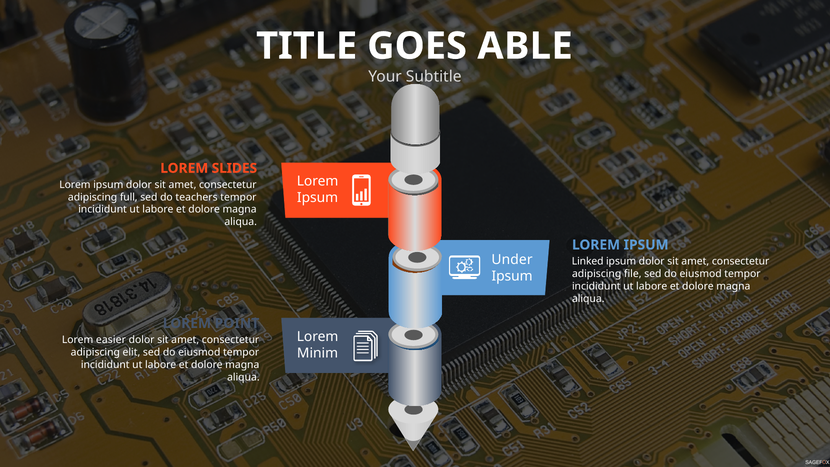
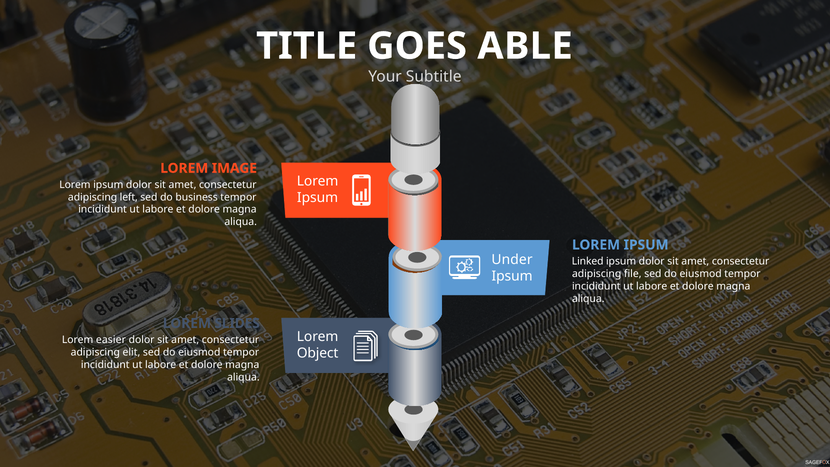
SLIDES: SLIDES -> IMAGE
full: full -> left
teachers: teachers -> business
POINT: POINT -> SLIDES
Minim: Minim -> Object
